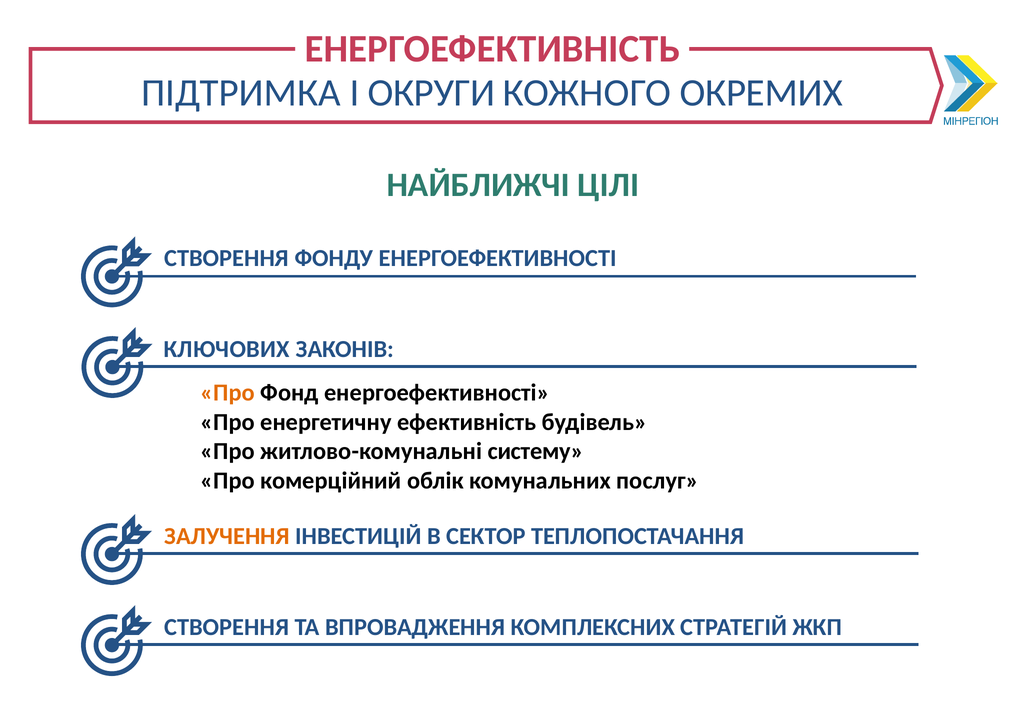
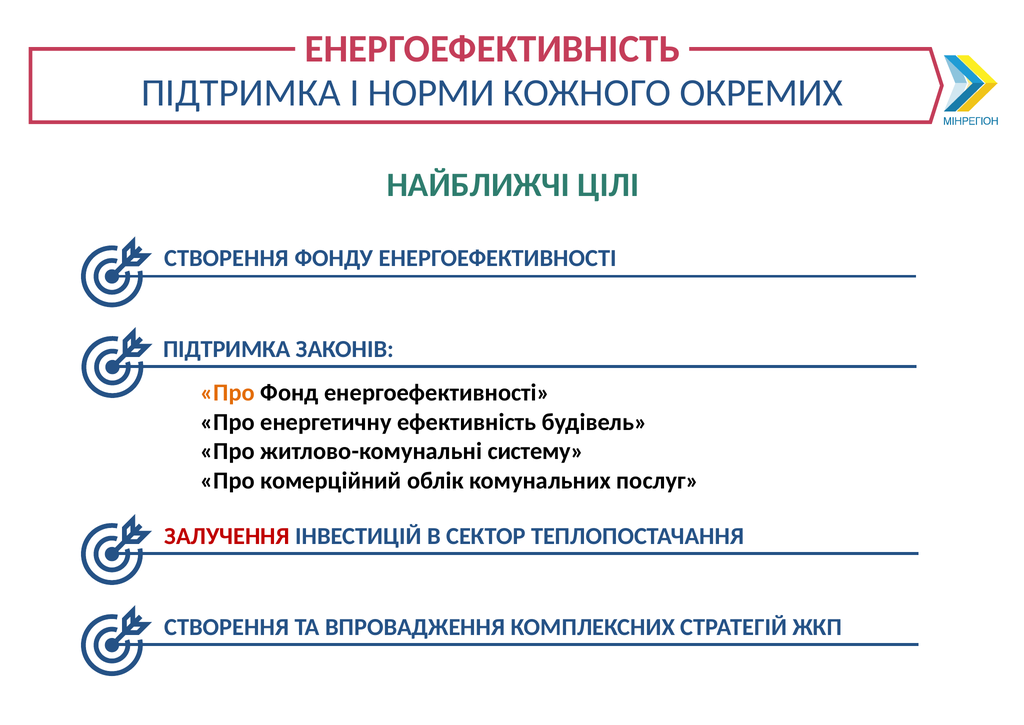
ОКРУГИ: ОКРУГИ -> НОРМИ
КЛЮЧОВИХ at (227, 349): КЛЮЧОВИХ -> ПІДТРИМКА
ЗАЛУЧЕННЯ colour: orange -> red
